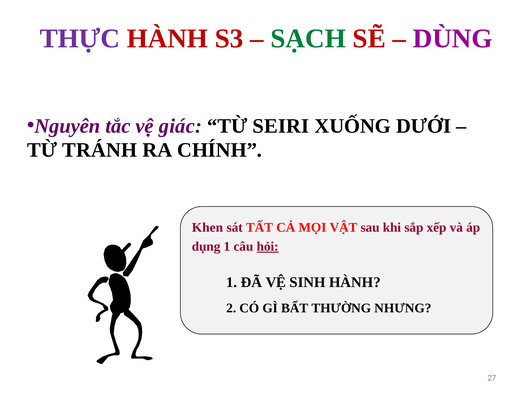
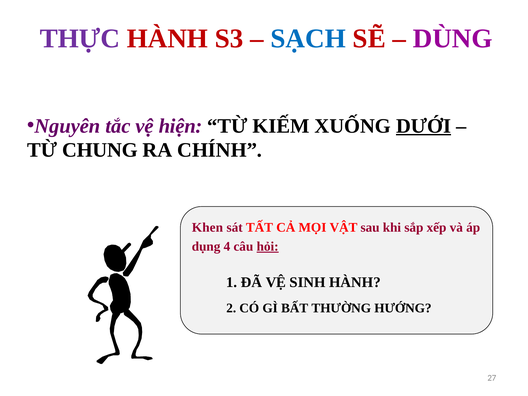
SẠCH colour: green -> blue
giác: giác -> hiện
SEIRI: SEIRI -> KIẾM
DƯỚI underline: none -> present
TRÁNH: TRÁNH -> CHUNG
dụng 1: 1 -> 4
NHƯNG: NHƯNG -> HƯỚNG
